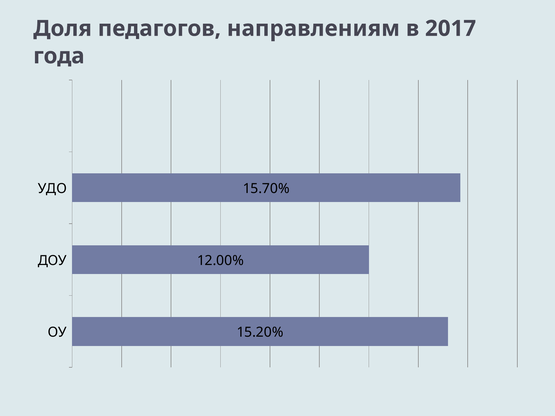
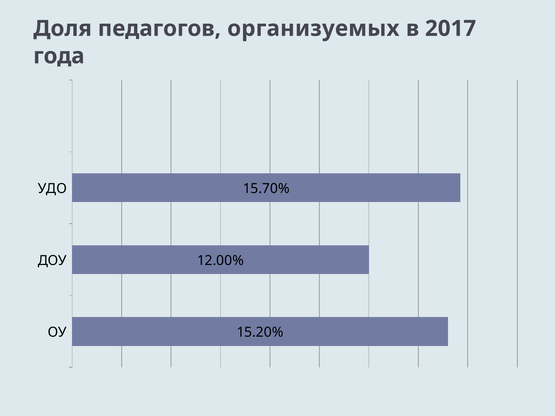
направлениям: направлениям -> организуемых
